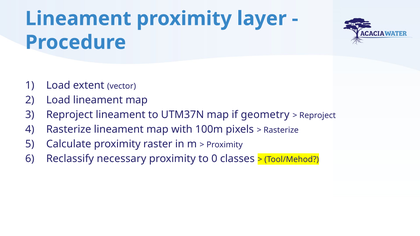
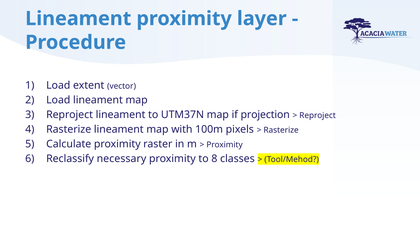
geometry: geometry -> projection
0: 0 -> 8
